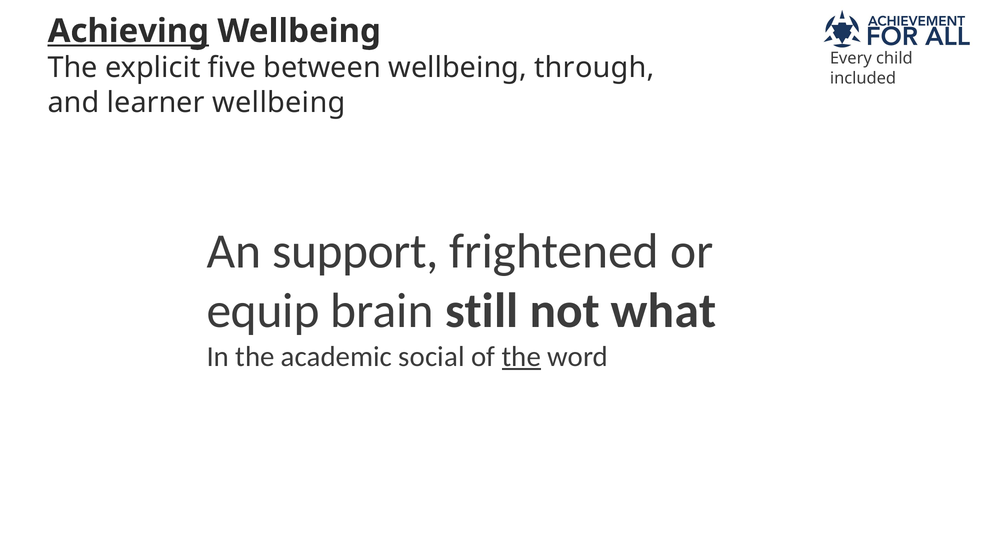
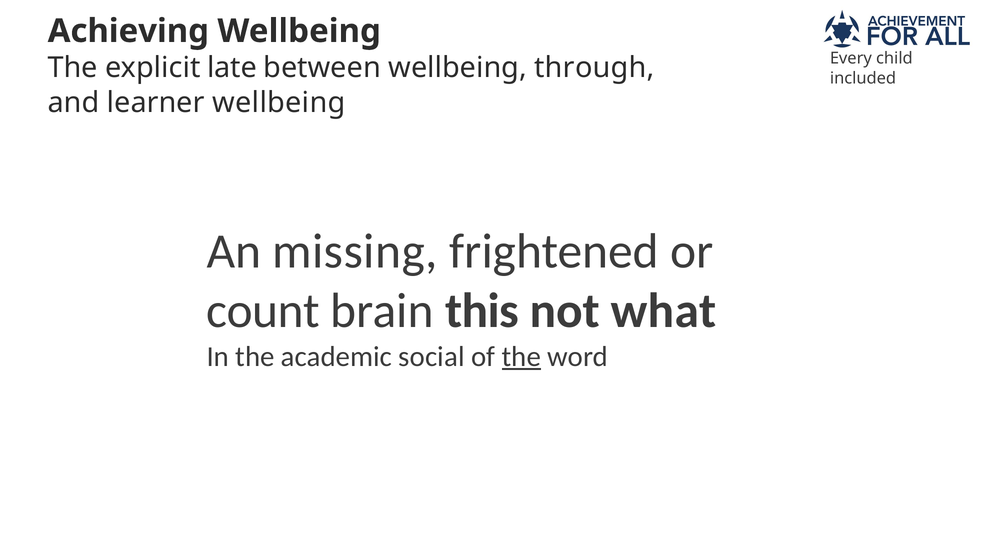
Achieving underline: present -> none
five: five -> late
support: support -> missing
equip: equip -> count
still: still -> this
